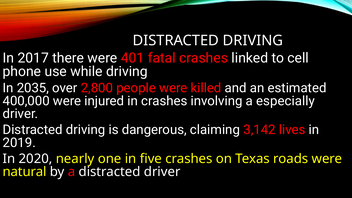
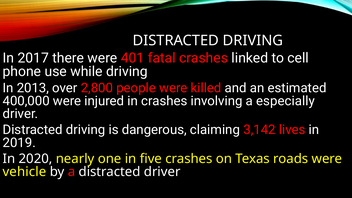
2035: 2035 -> 2013
natural: natural -> vehicle
